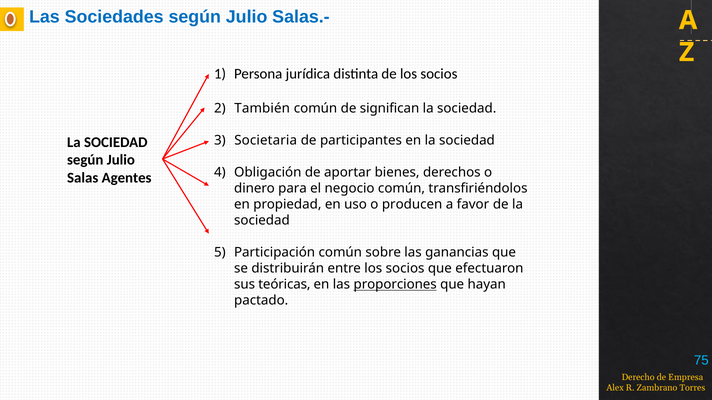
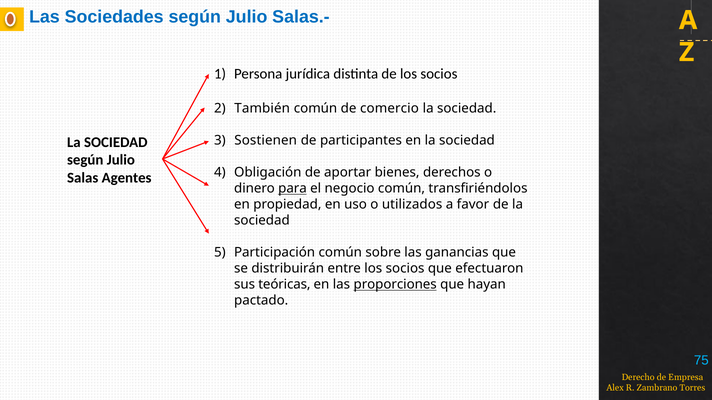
significan: significan -> comercio
Societaria: Societaria -> Sostienen
para underline: none -> present
producen: producen -> utilizados
